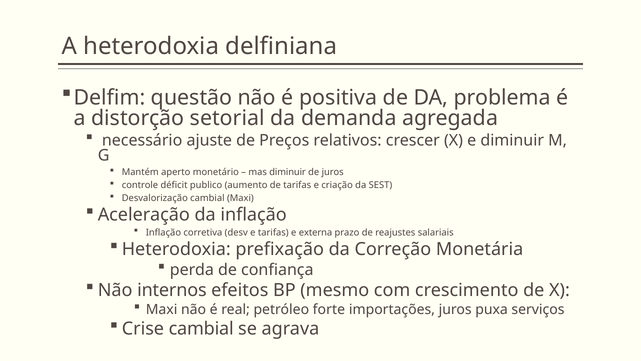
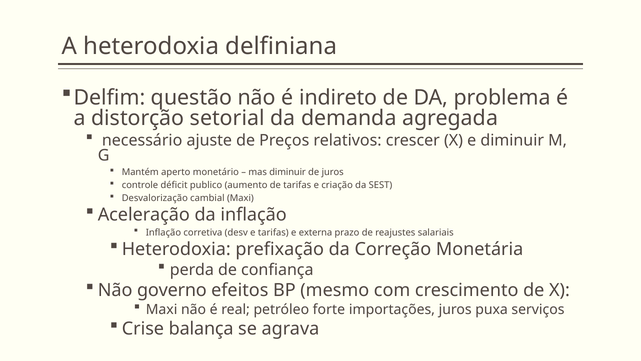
positiva: positiva -> indireto
internos: internos -> governo
Crise cambial: cambial -> balança
